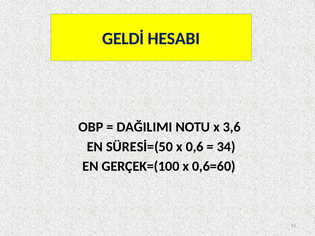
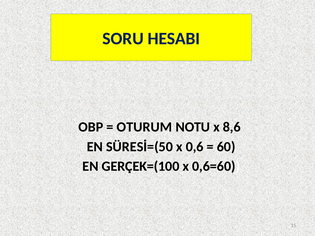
GELDİ: GELDİ -> SORU
DAĞILIMI: DAĞILIMI -> OTURUM
3,6: 3,6 -> 8,6
34: 34 -> 60
